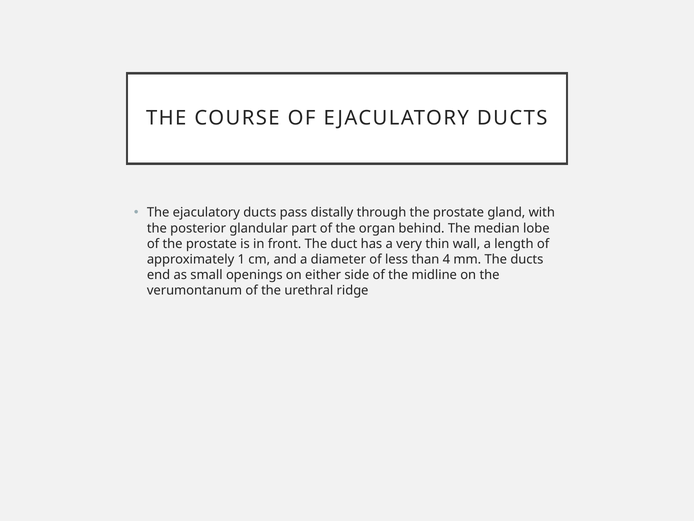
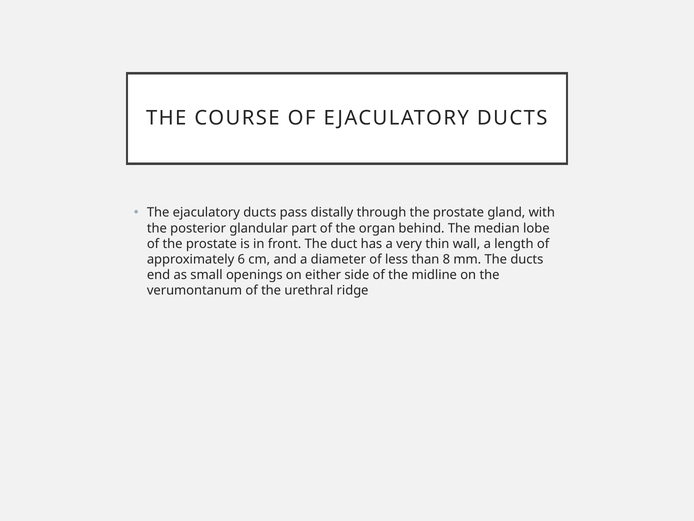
1: 1 -> 6
4: 4 -> 8
